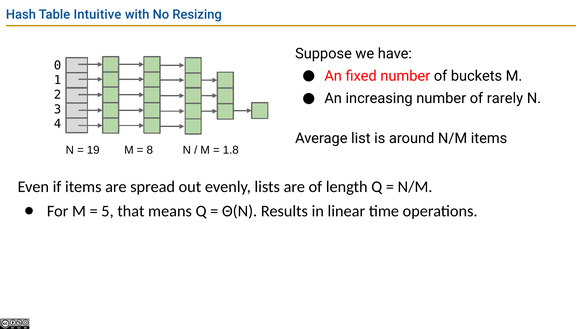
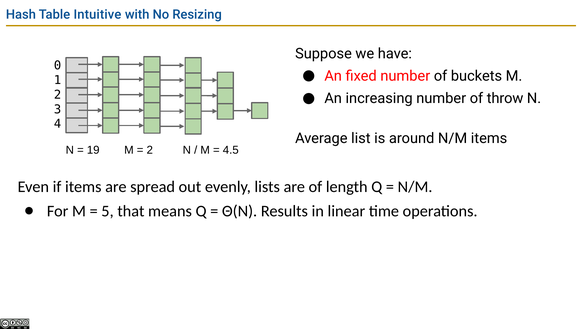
rarely: rarely -> throw
8 at (150, 150): 8 -> 2
1.8: 1.8 -> 4.5
